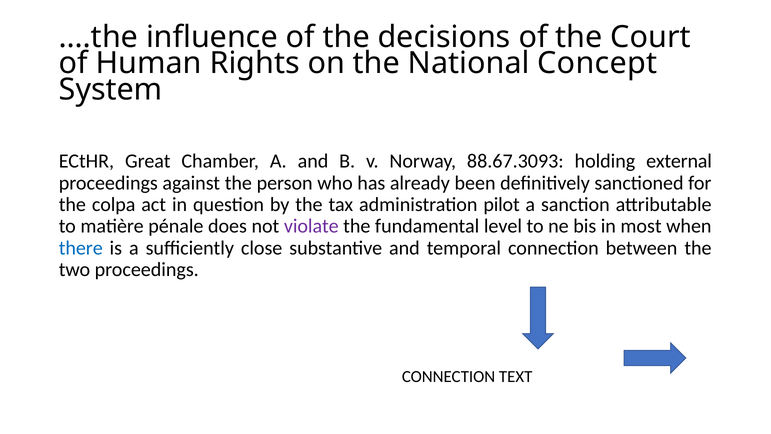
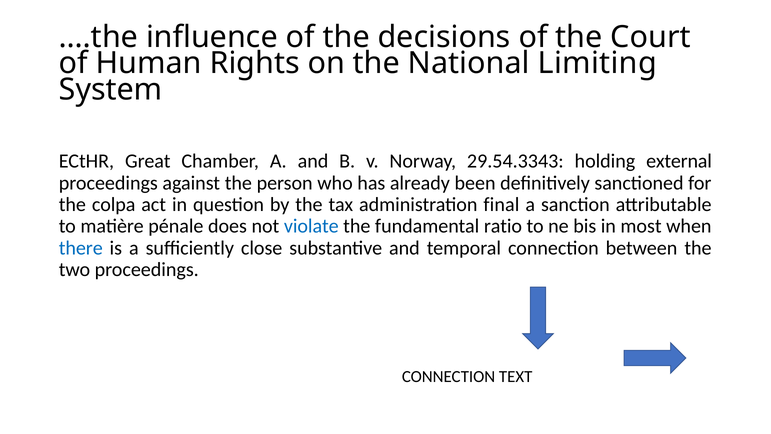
Concept: Concept -> Limiting
88.67.3093: 88.67.3093 -> 29.54.3343
pilot: pilot -> final
violate colour: purple -> blue
level: level -> ratio
